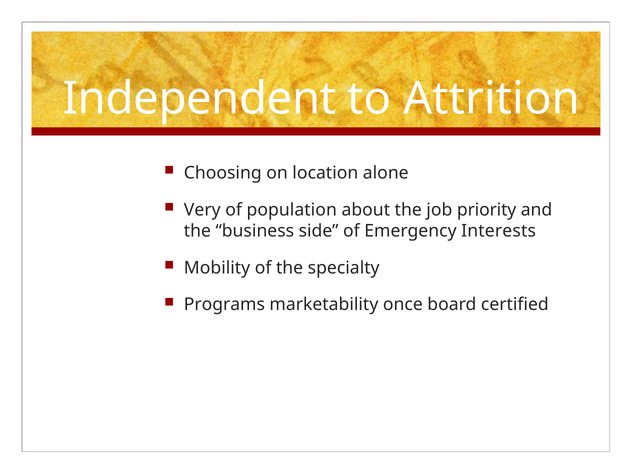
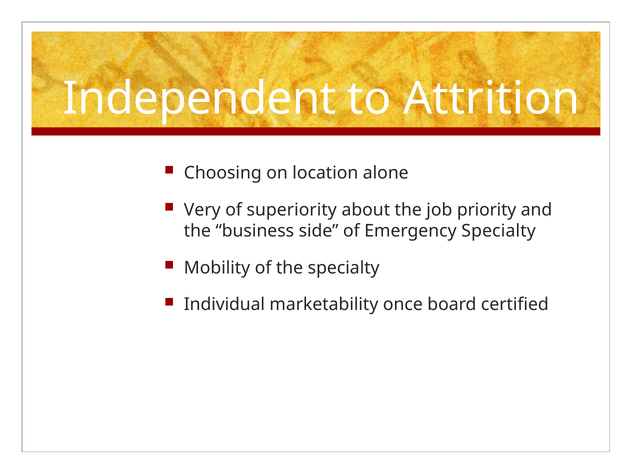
population: population -> superiority
Emergency Interests: Interests -> Specialty
Programs: Programs -> Individual
